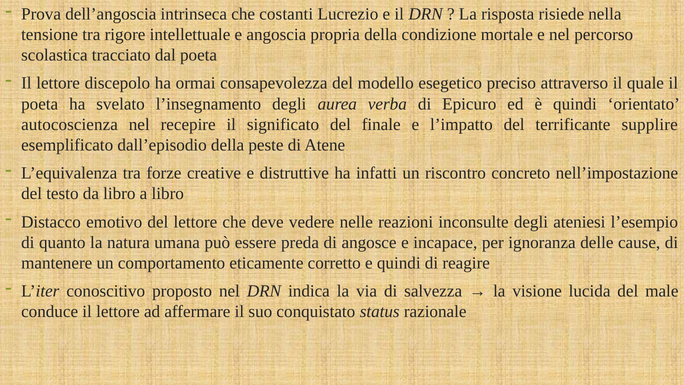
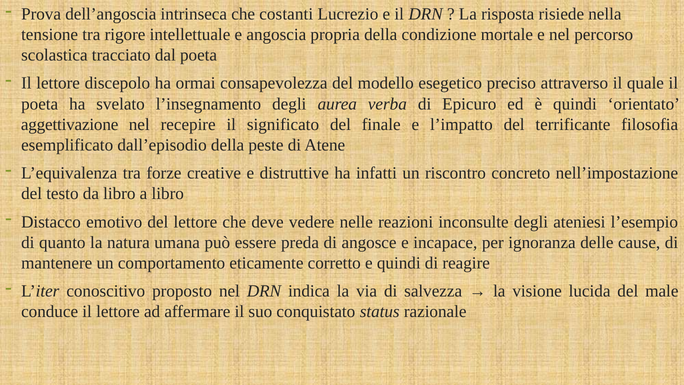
autocoscienza: autocoscienza -> aggettivazione
supplire: supplire -> filosofia
